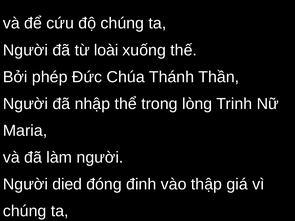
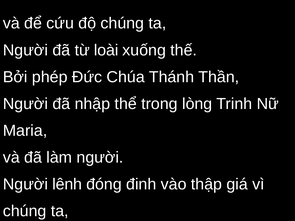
died: died -> lênh
